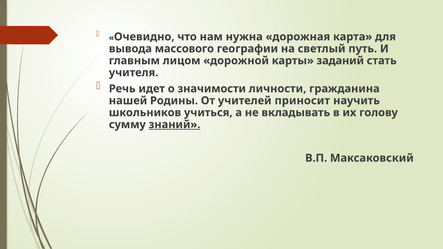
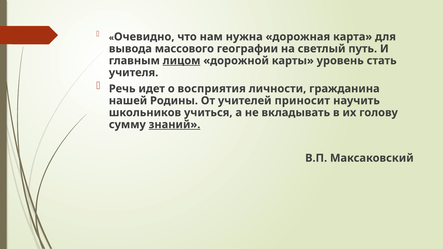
лицом underline: none -> present
заданий: заданий -> уровень
значимости: значимости -> восприятия
